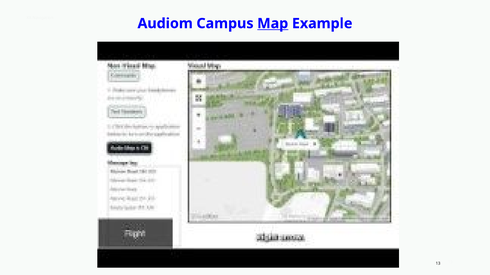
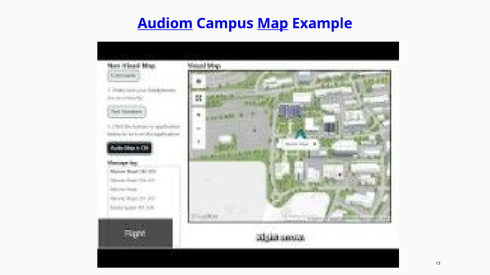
Audiom underline: none -> present
